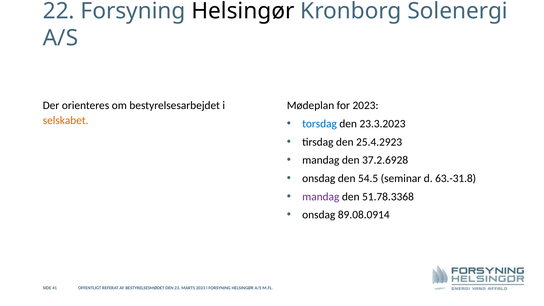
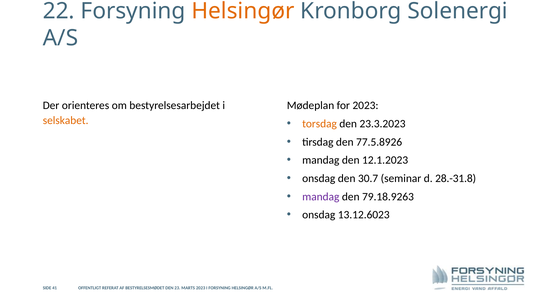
Helsingør at (243, 11) colour: black -> orange
torsdag colour: blue -> orange
25.4.2923: 25.4.2923 -> 77.5.8926
37.2.6928: 37.2.6928 -> 12.1.2023
54.5: 54.5 -> 30.7
63.-31.8: 63.-31.8 -> 28.-31.8
51.78.3368: 51.78.3368 -> 79.18.9263
89.08.0914: 89.08.0914 -> 13.12.6023
